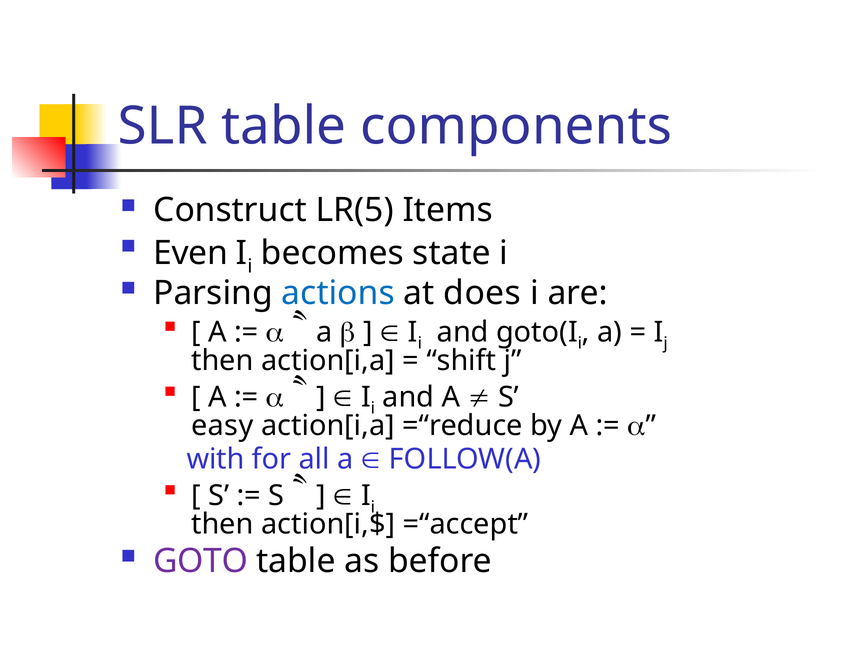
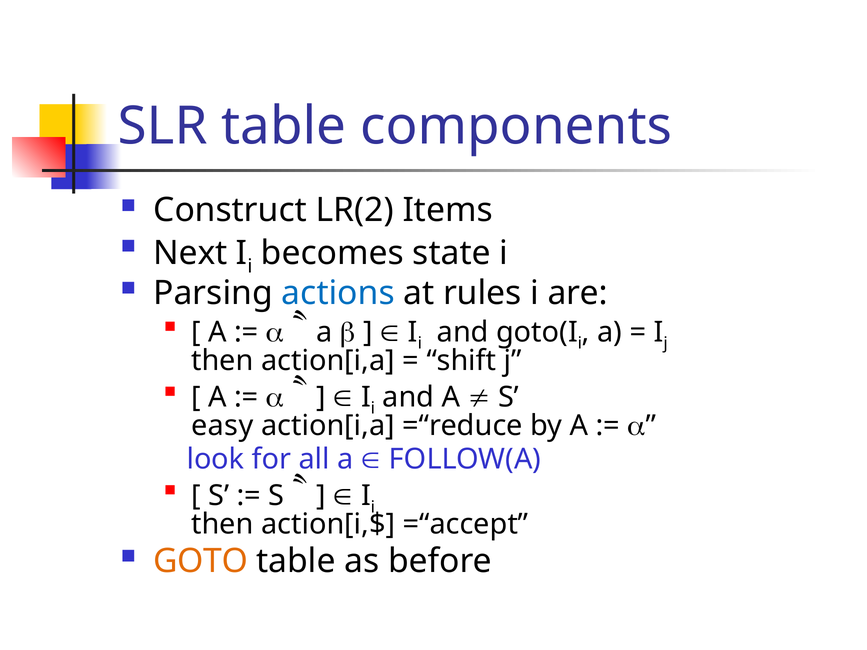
LR(5: LR(5 -> LR(2
Even: Even -> Next
does: does -> rules
with: with -> look
GOTO colour: purple -> orange
